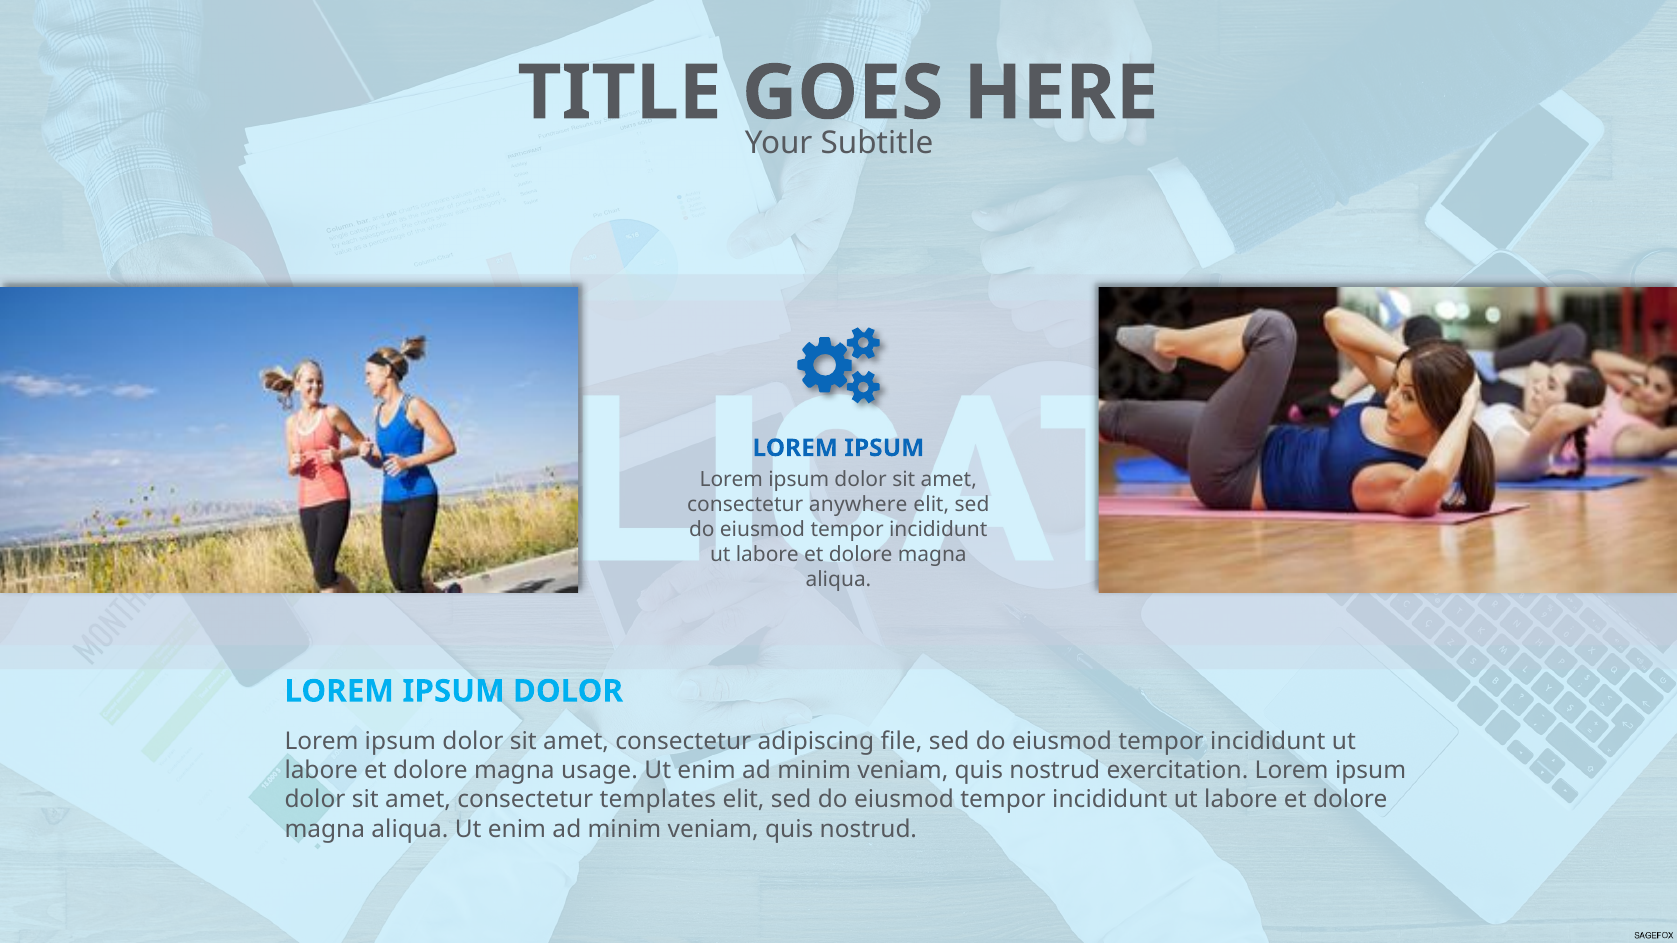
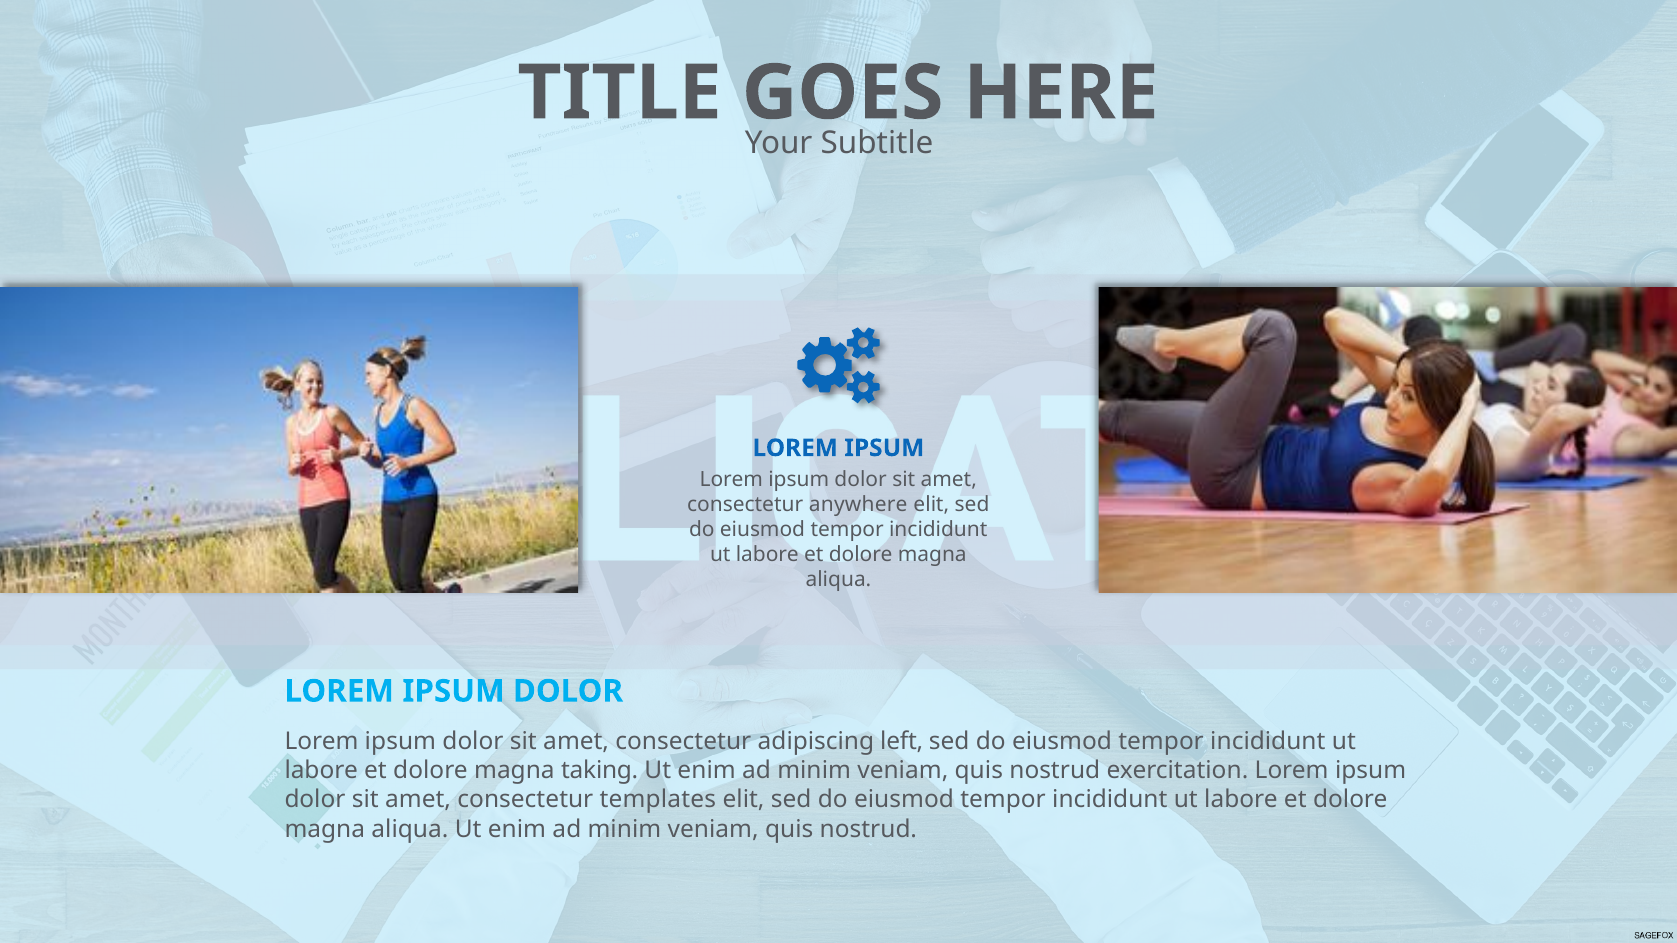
file: file -> left
usage: usage -> taking
